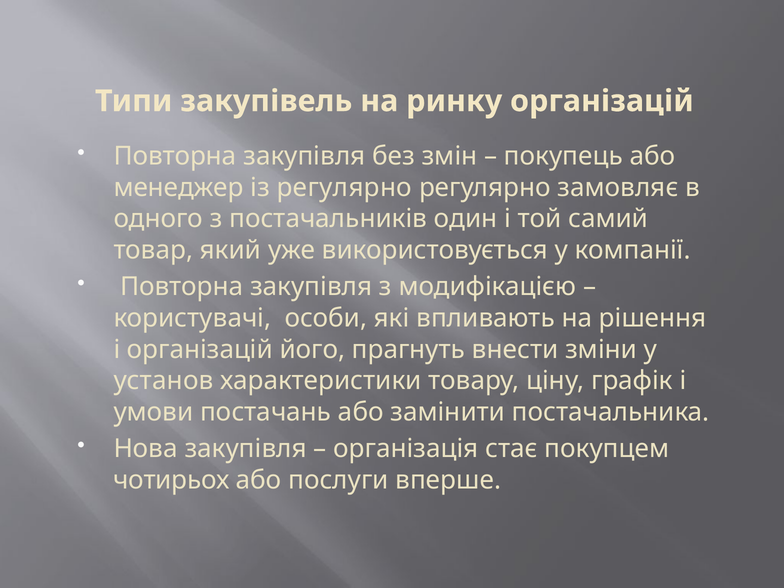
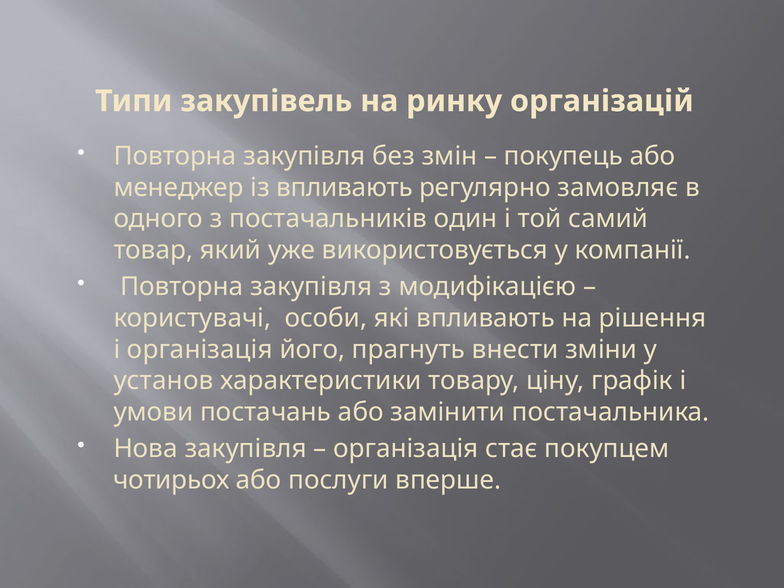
із регулярно: регулярно -> впливають
і організацій: організацій -> організація
